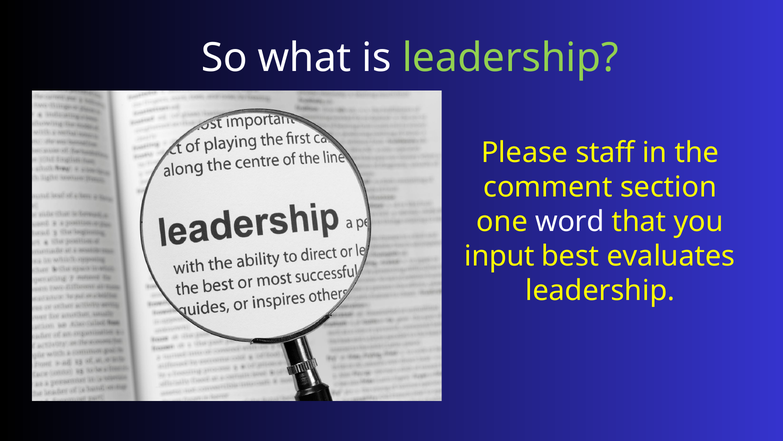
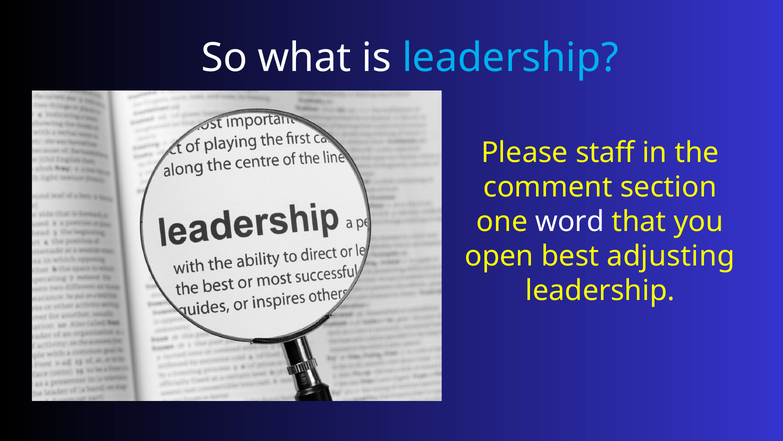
leadership at (510, 58) colour: light green -> light blue
input: input -> open
evaluates: evaluates -> adjusting
